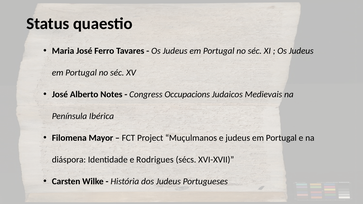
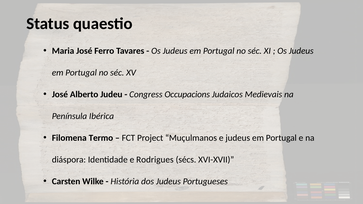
Notes: Notes -> Judeu
Mayor: Mayor -> Termo
